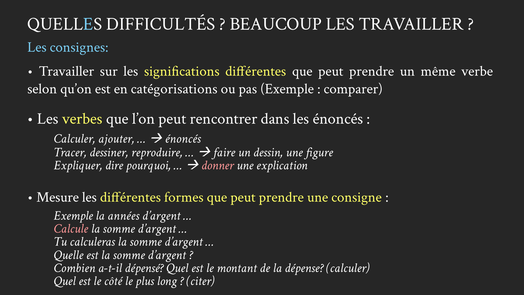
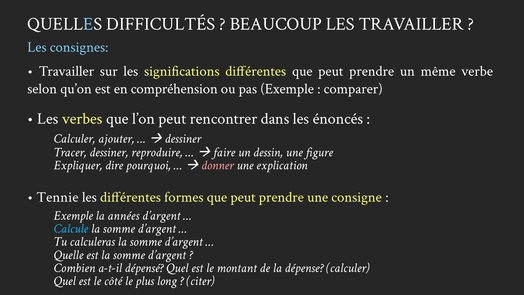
catégorisations: catégorisations -> compréhension
énoncés at (183, 139): énoncés -> dessiner
Mesure: Mesure -> Tennie
Calcule colour: pink -> light blue
